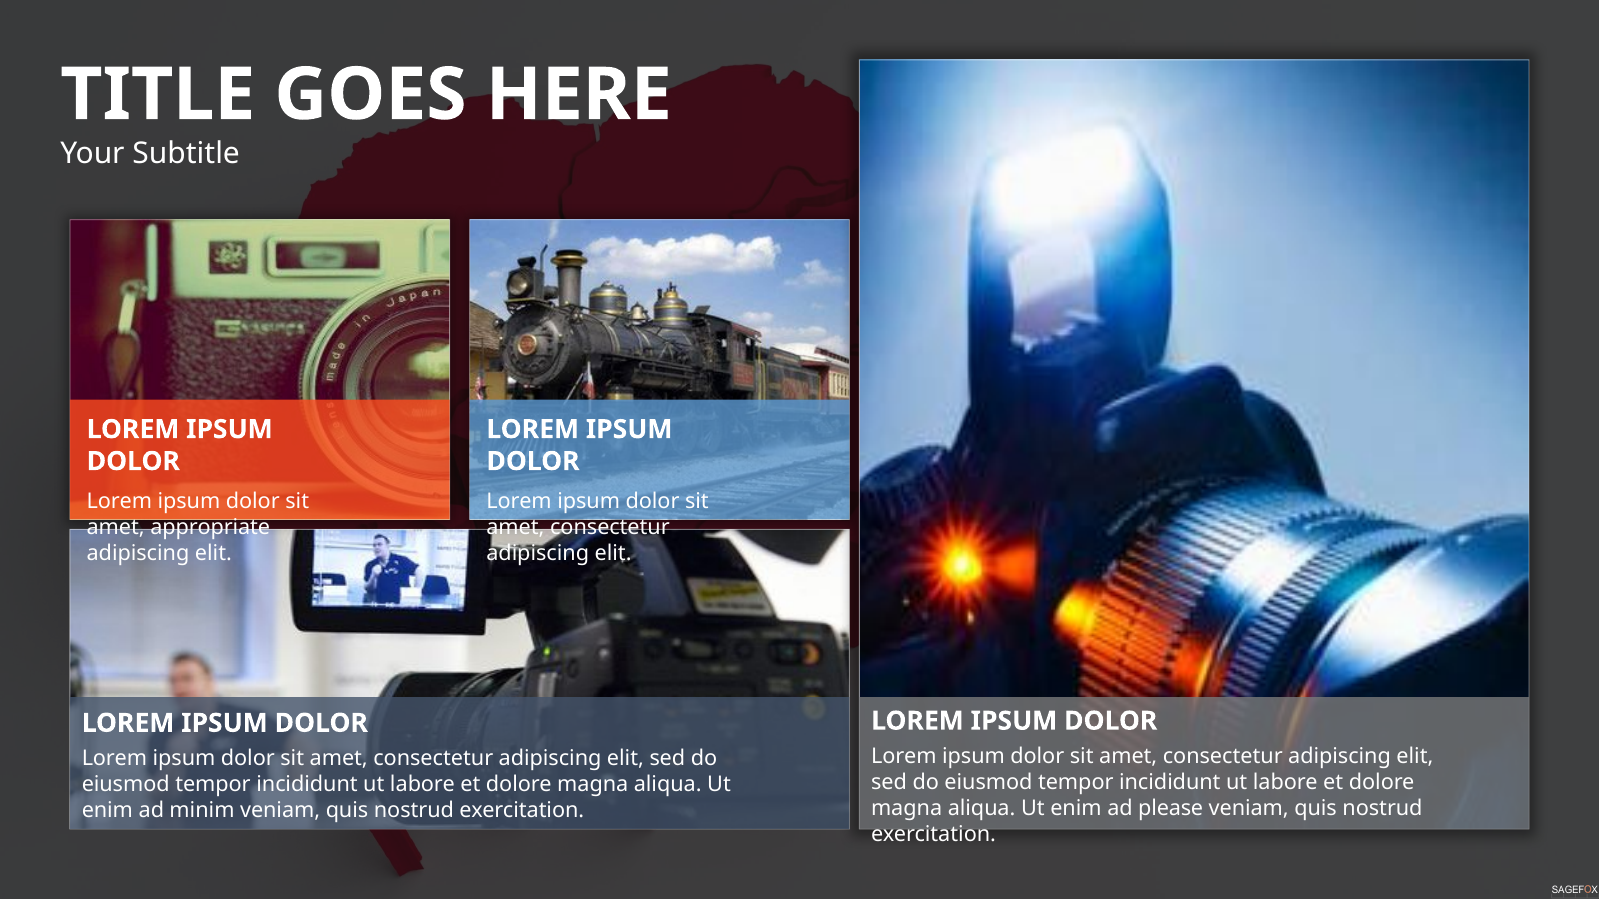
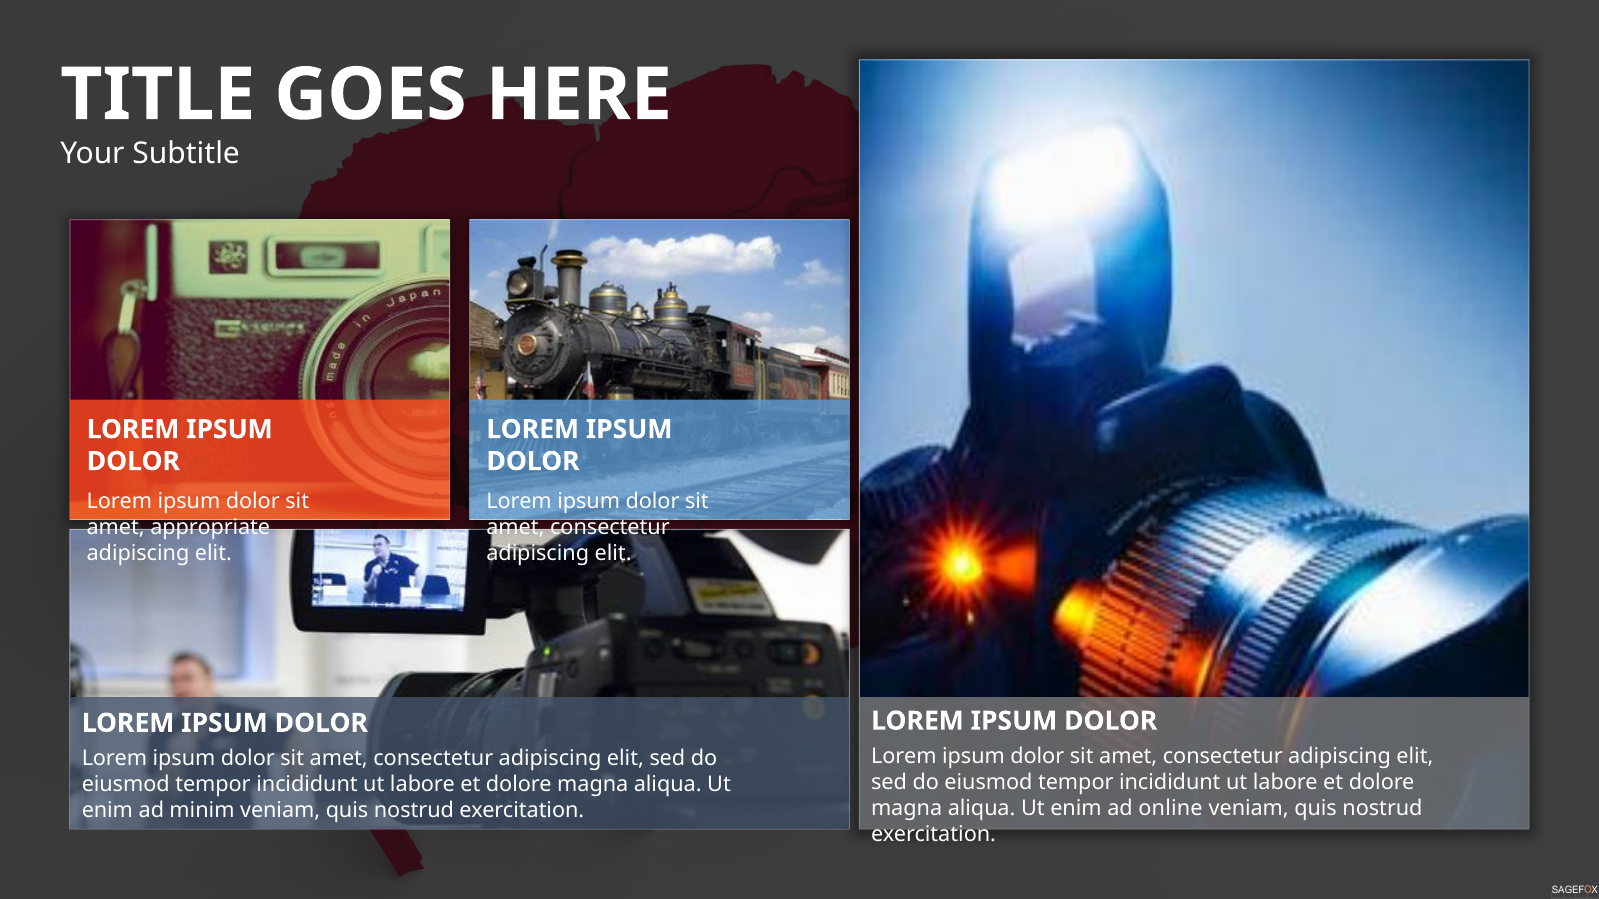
please: please -> online
